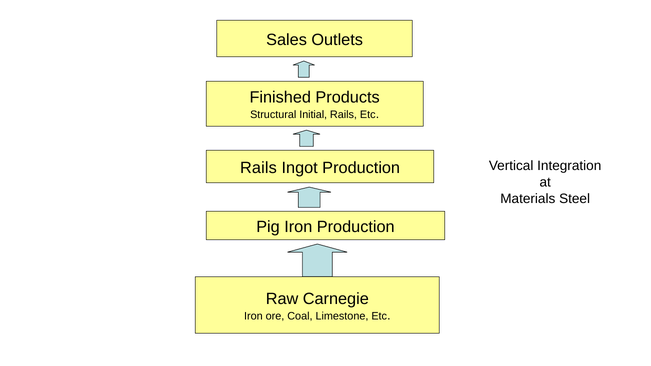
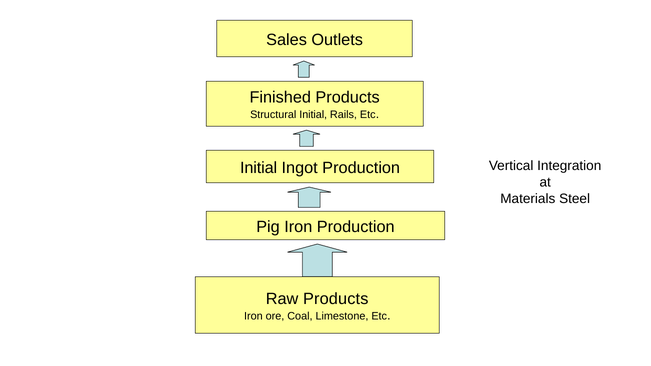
Rails at (258, 168): Rails -> Initial
Raw Carnegie: Carnegie -> Products
